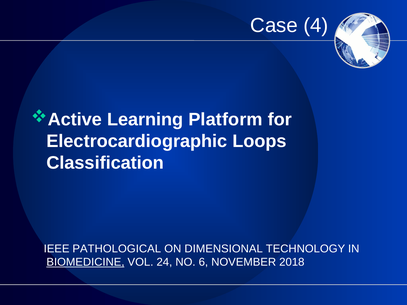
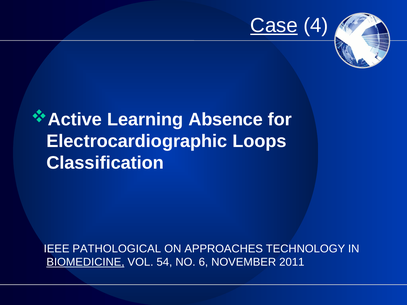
Case underline: none -> present
Platform: Platform -> Absence
DIMENSIONAL: DIMENSIONAL -> APPROACHES
24: 24 -> 54
2018: 2018 -> 2011
